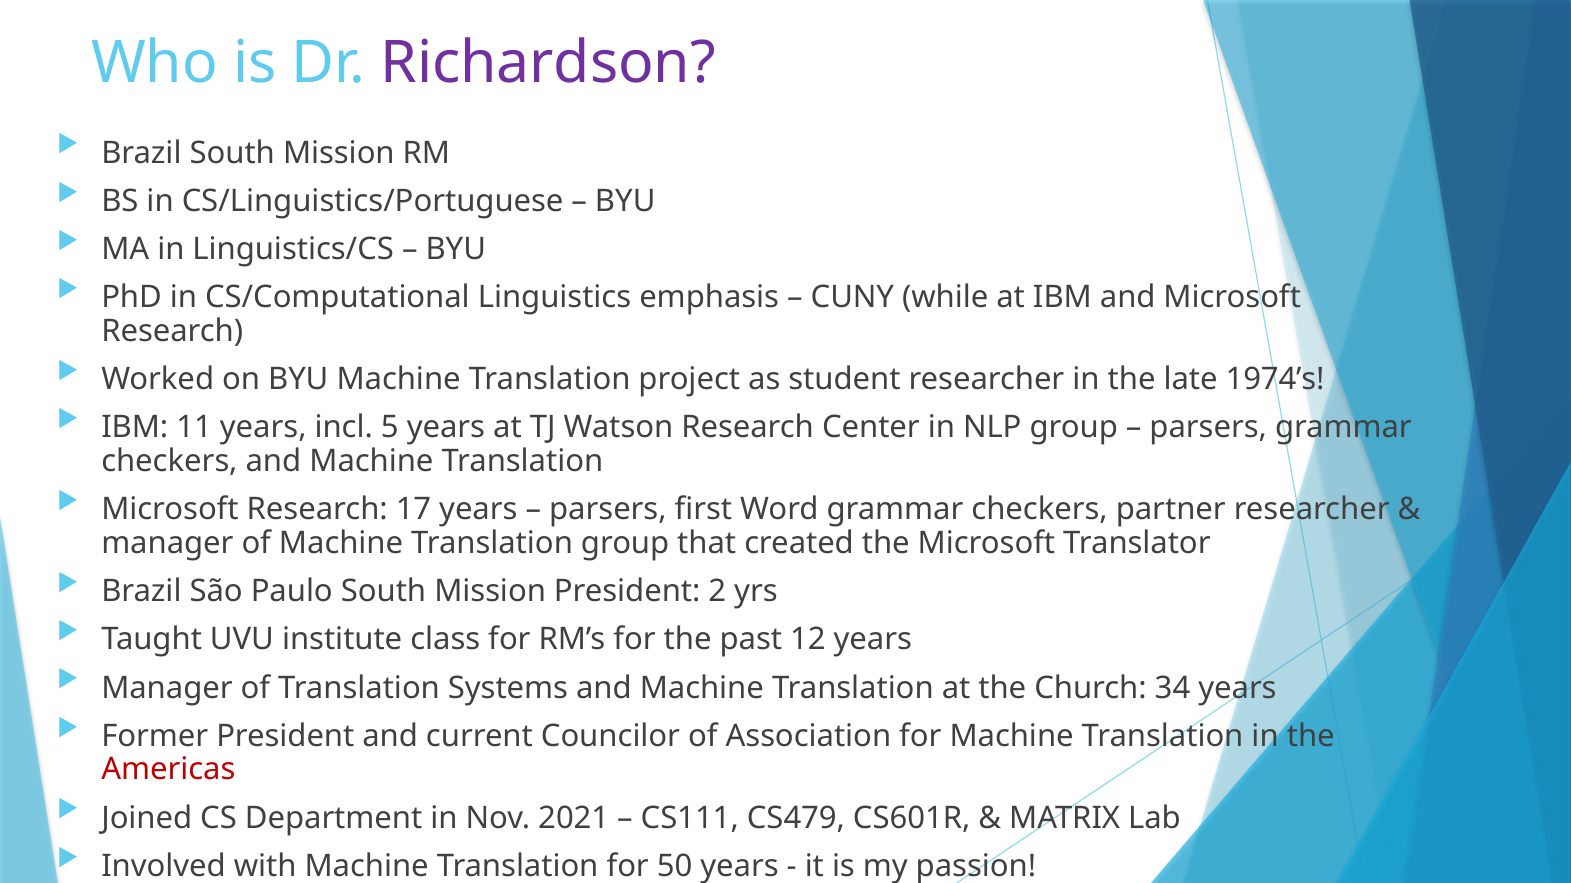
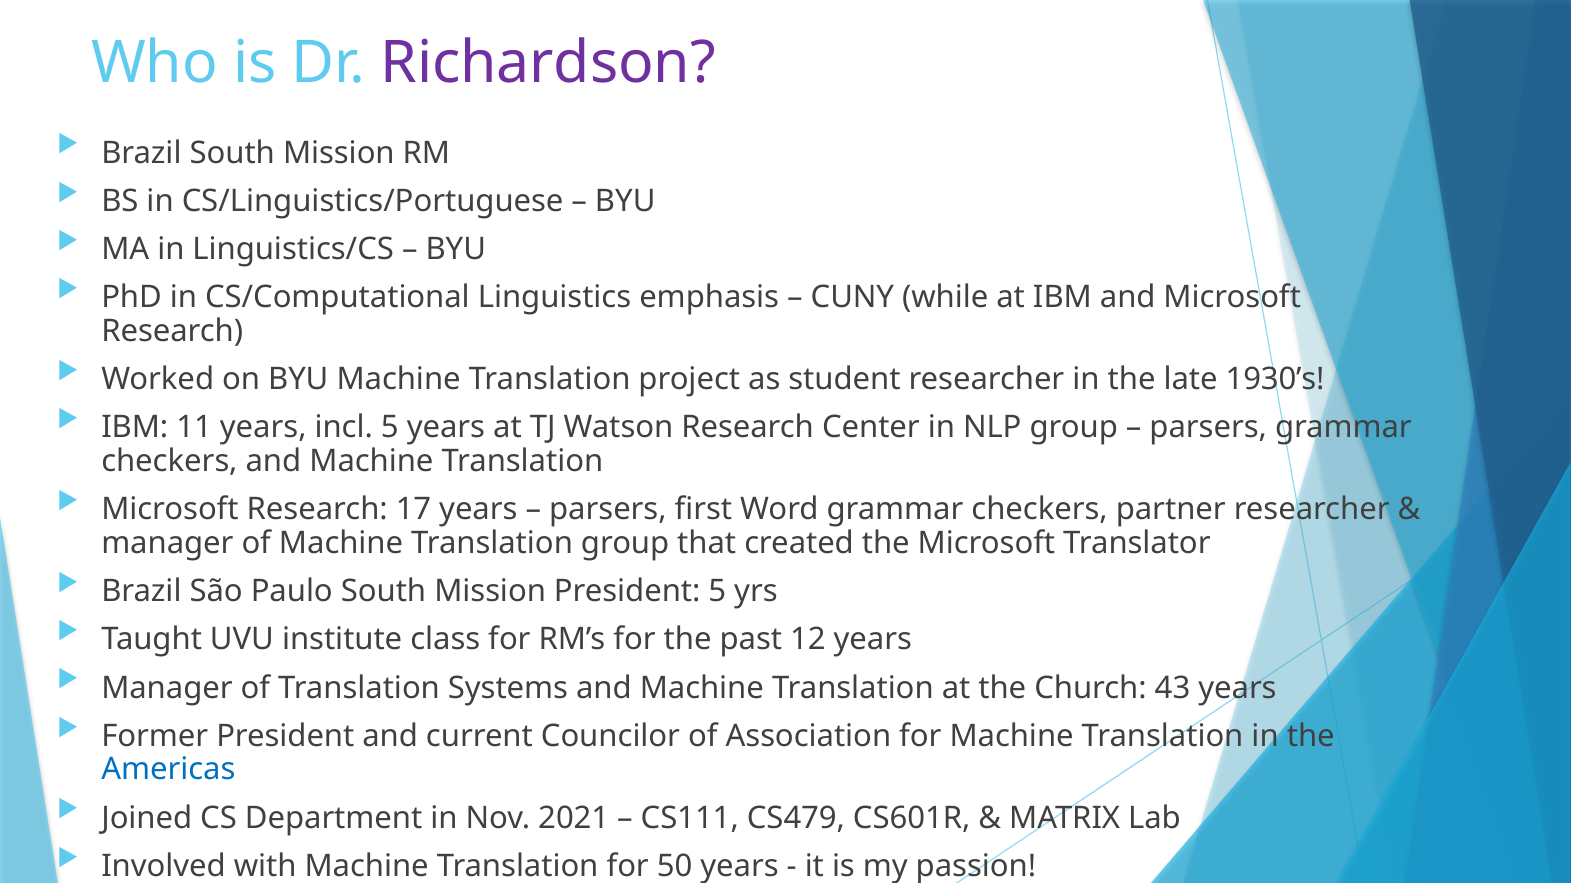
1974’s: 1974’s -> 1930’s
President 2: 2 -> 5
34: 34 -> 43
Americas colour: red -> blue
